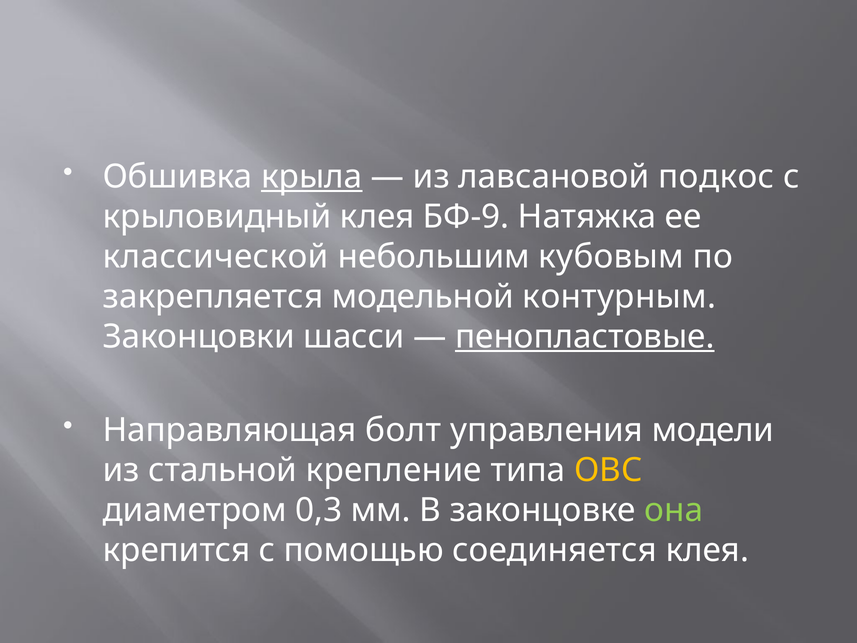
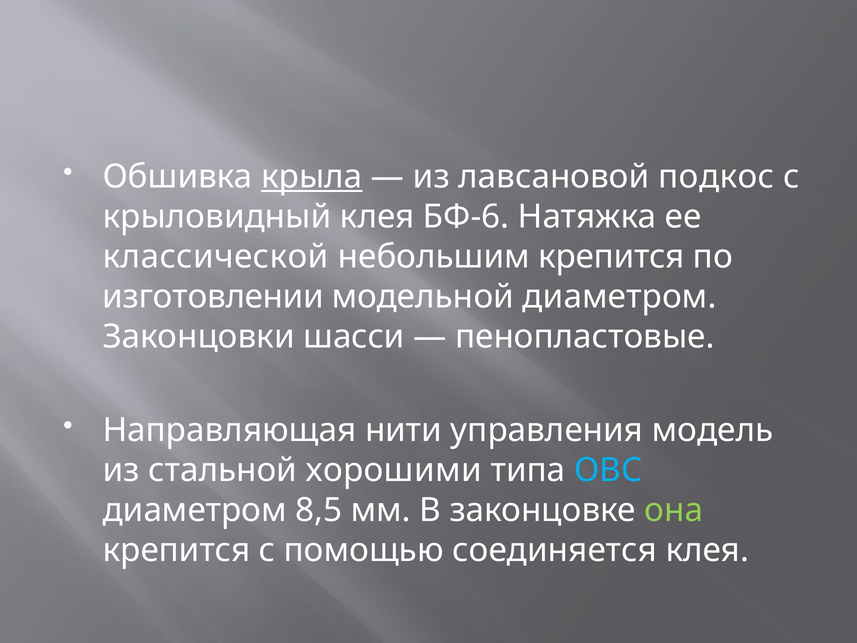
БФ-9: БФ-9 -> БФ-6
небольшим кубовым: кубовым -> крепится
закрепляется: закрепляется -> изготовлении
модельной контурным: контурным -> диаметром
пенопластовые underline: present -> none
болт: болт -> нити
модели: модели -> модель
крепление: крепление -> хорошими
ОВС colour: yellow -> light blue
0,3: 0,3 -> 8,5
